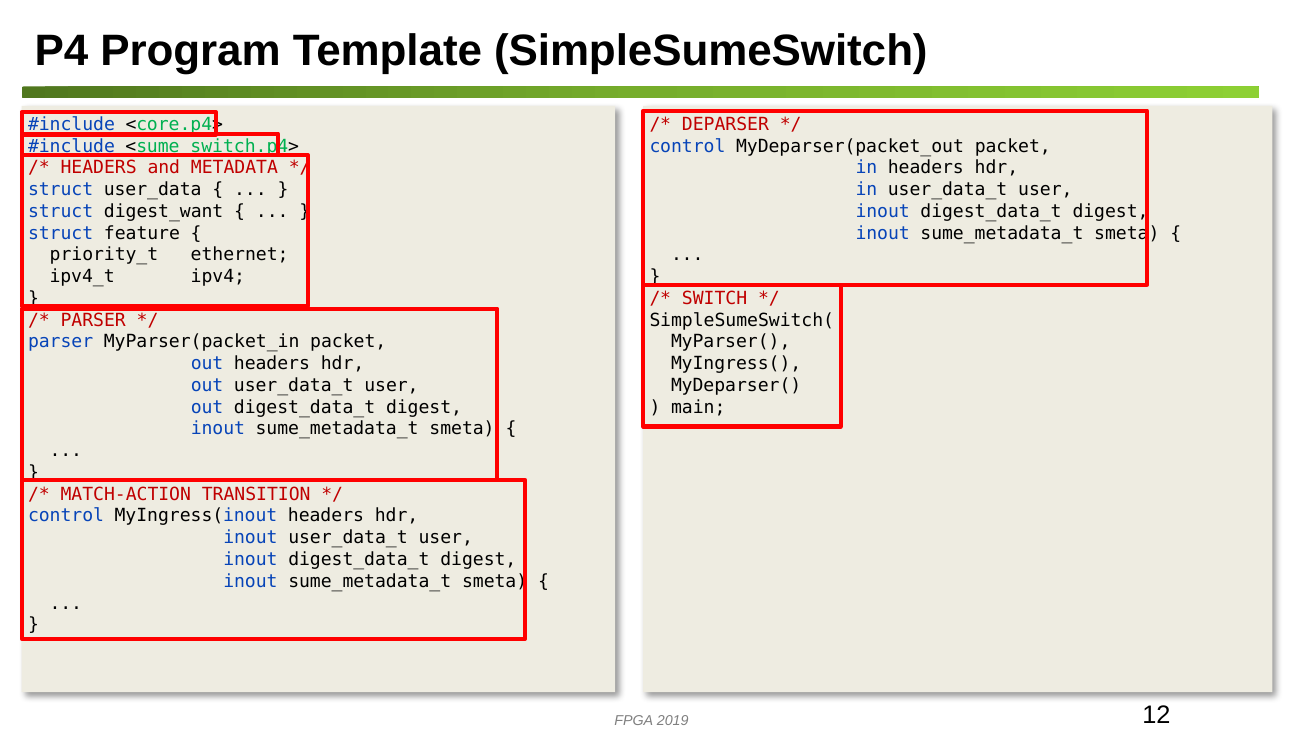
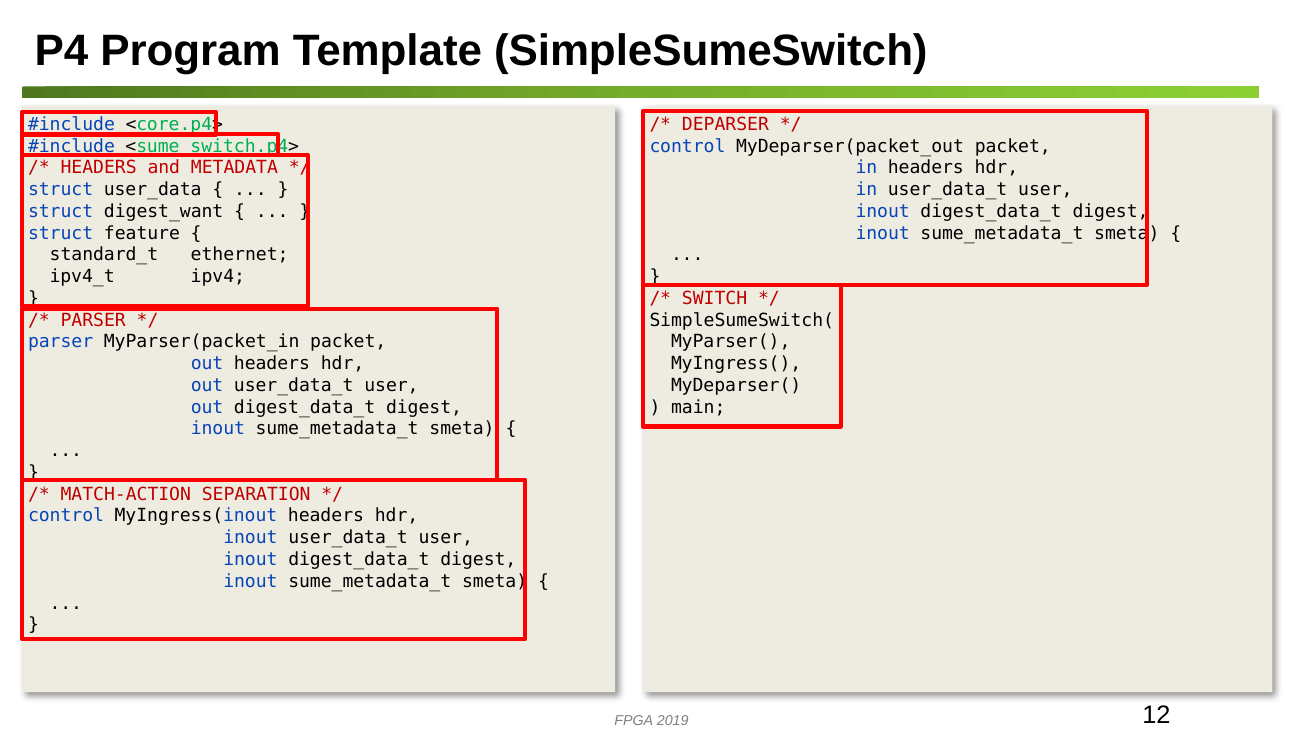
priority_t: priority_t -> standard_t
TRANSITION: TRANSITION -> SEPARATION
